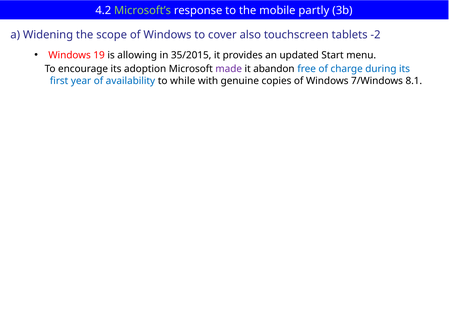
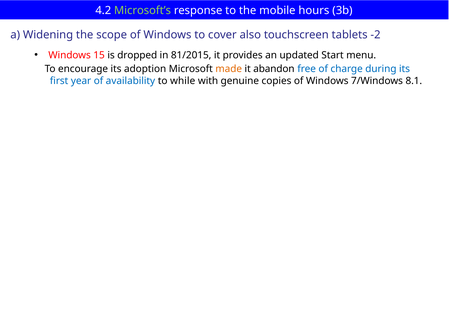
partly: partly -> hours
19: 19 -> 15
allowing: allowing -> dropped
35/2015: 35/2015 -> 81/2015
made colour: purple -> orange
